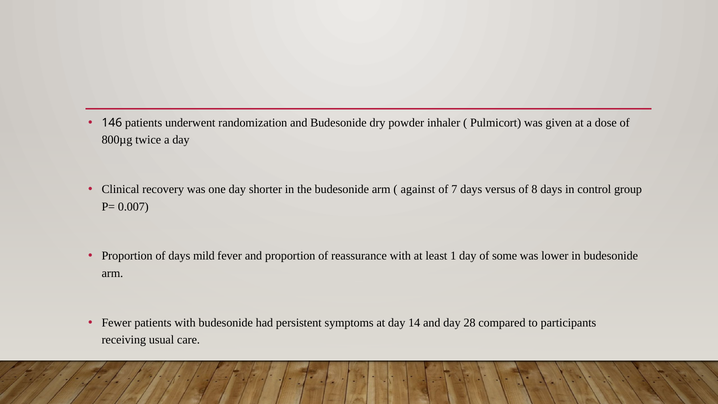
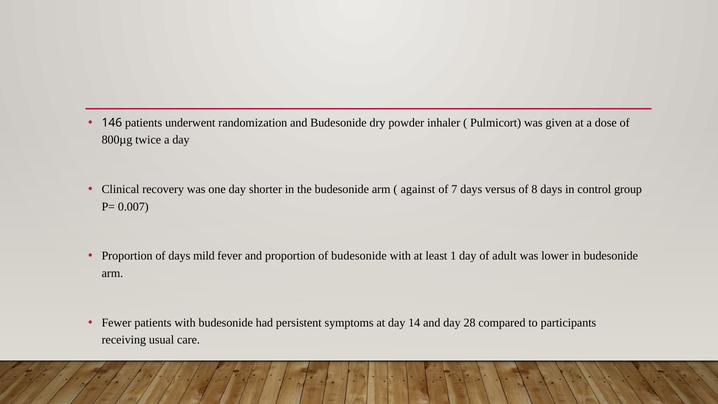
of reassurance: reassurance -> budesonide
some: some -> adult
